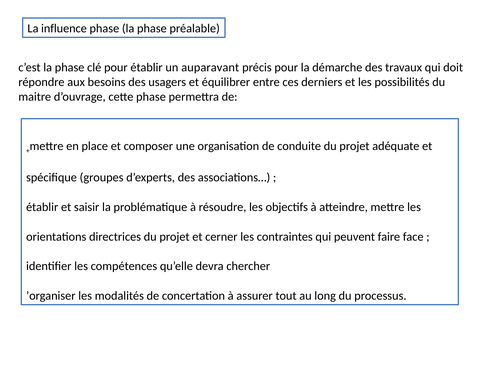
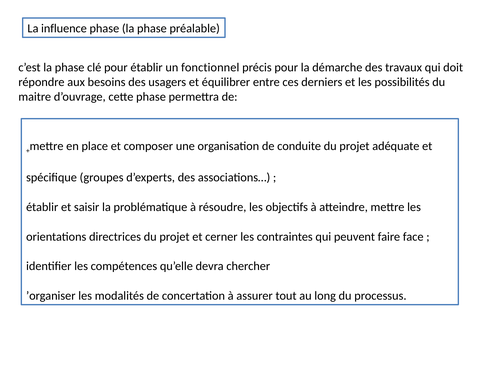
auparavant: auparavant -> fonctionnel
